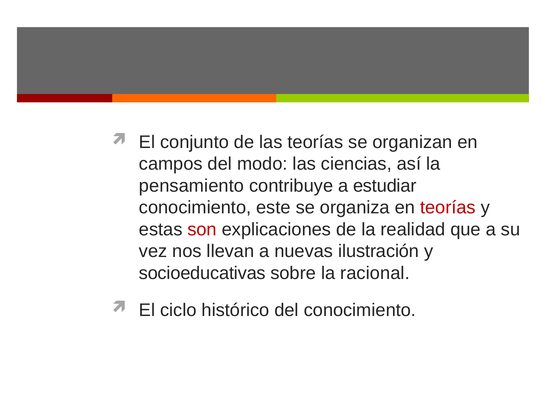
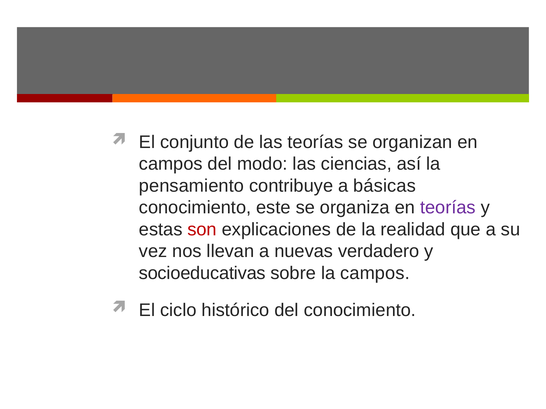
estudiar: estudiar -> básicas
teorías at (448, 208) colour: red -> purple
ilustración: ilustración -> verdadero
la racional: racional -> campos
